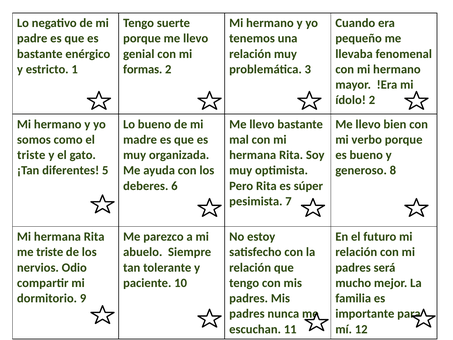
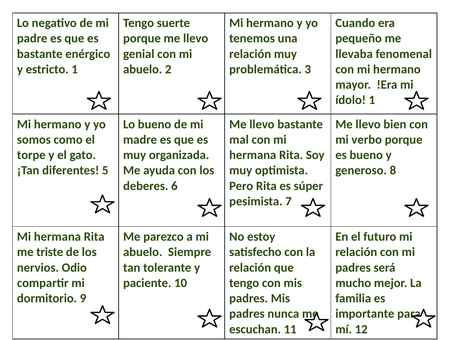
formas at (143, 69): formas -> abuelo
ídolo 2: 2 -> 1
triste at (31, 155): triste -> torpe
